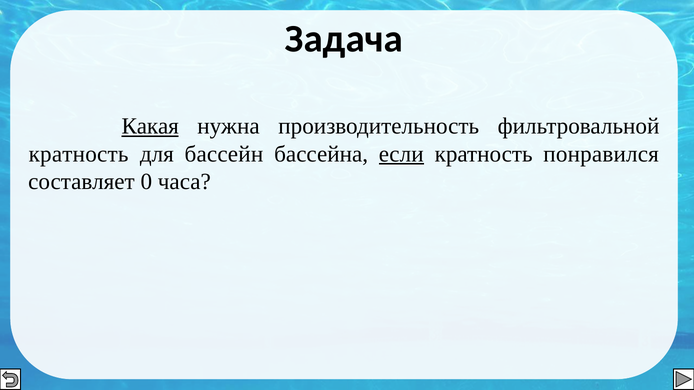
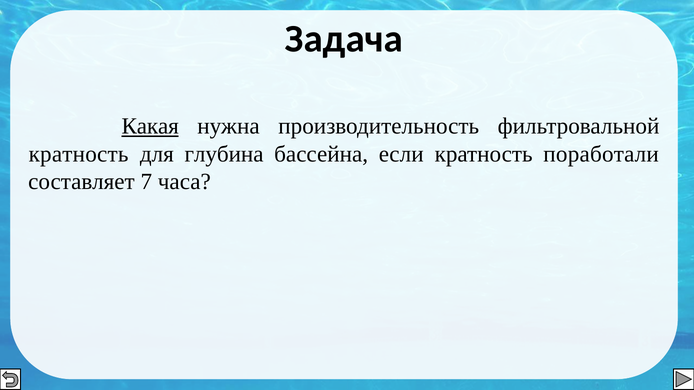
бассейн: бассейн -> глубина
если underline: present -> none
понравился: понравился -> поработали
0: 0 -> 7
